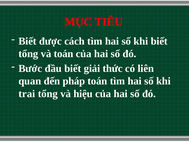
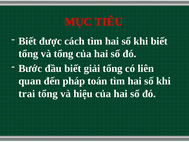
và toán: toán -> tổng
giải thức: thức -> tổng
